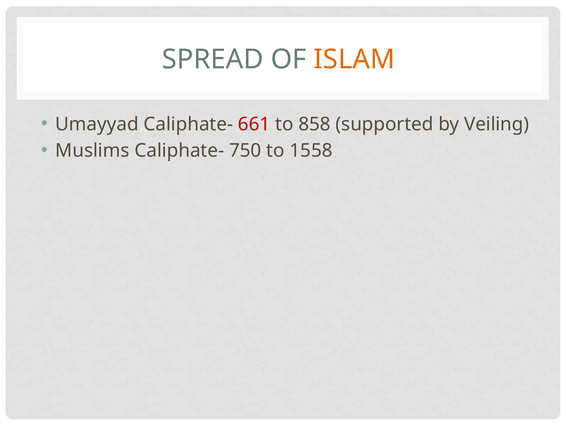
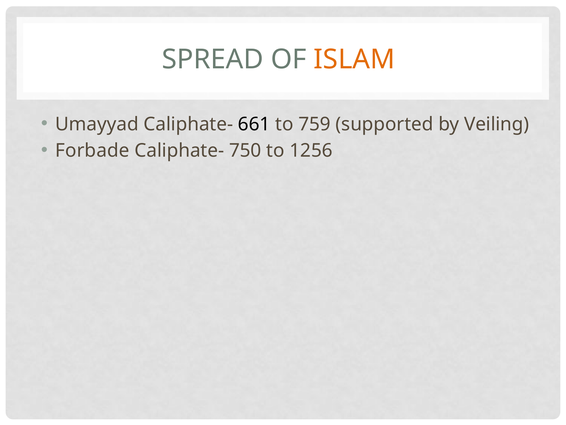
661 colour: red -> black
858: 858 -> 759
Muslims: Muslims -> Forbade
1558: 1558 -> 1256
